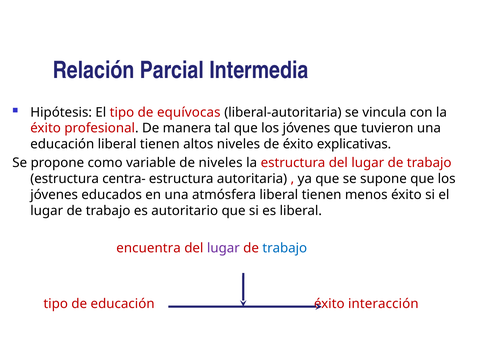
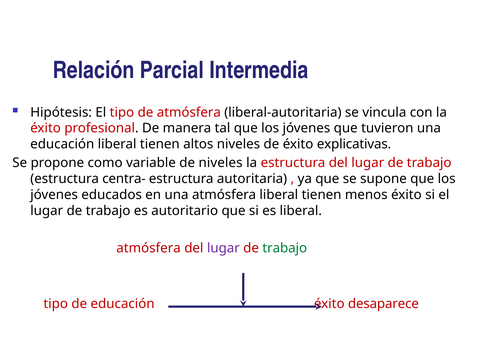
de equívocas: equívocas -> atmósfera
encuentra at (148, 248): encuentra -> atmósfera
trabajo at (285, 248) colour: blue -> green
interacción: interacción -> desaparece
